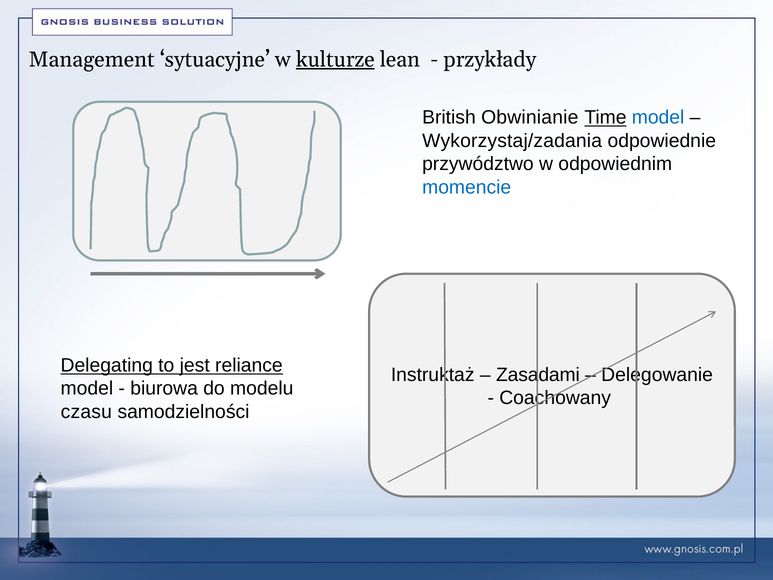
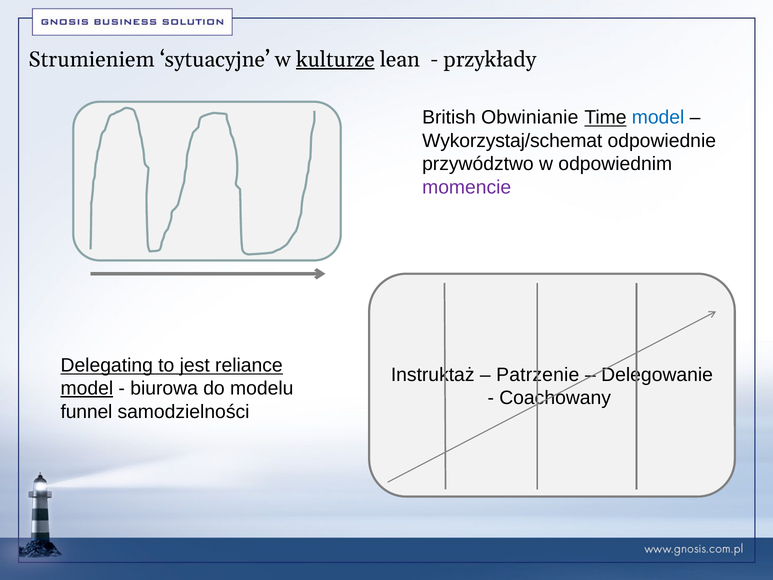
Management: Management -> Strumieniem
Wykorzystaj/zadania: Wykorzystaj/zadania -> Wykorzystaj/schemat
momencie colour: blue -> purple
Zasadami: Zasadami -> Patrzenie
model at (87, 388) underline: none -> present
czasu: czasu -> funnel
